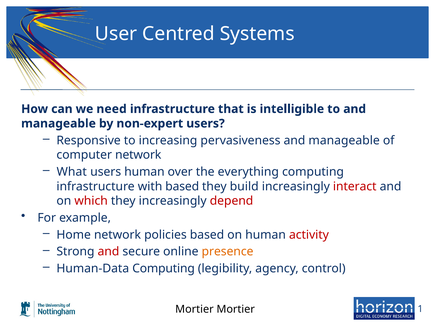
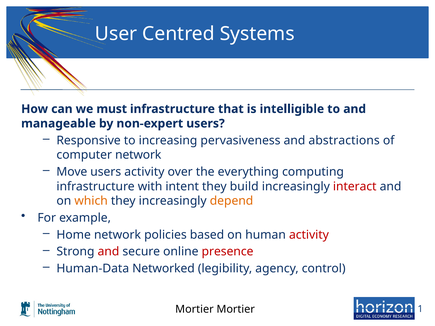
need: need -> must
pervasiveness and manageable: manageable -> abstractions
What: What -> Move
users human: human -> activity
with based: based -> intent
which colour: red -> orange
depend colour: red -> orange
presence colour: orange -> red
Human-Data Computing: Computing -> Networked
